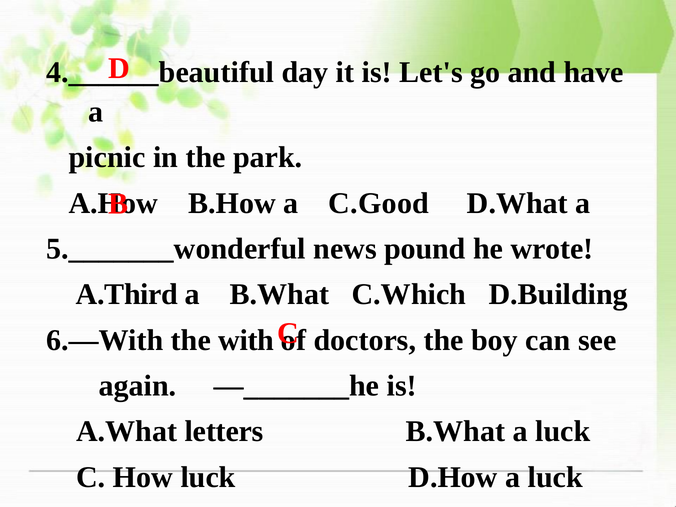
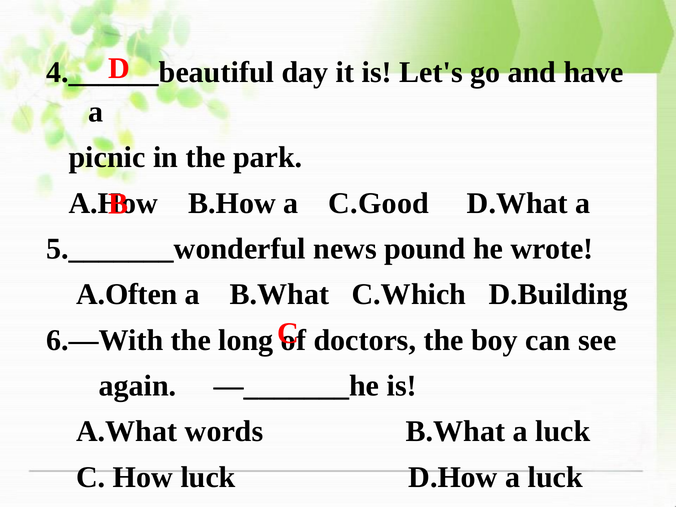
A.Third: A.Third -> A.Often
with: with -> long
letters: letters -> words
